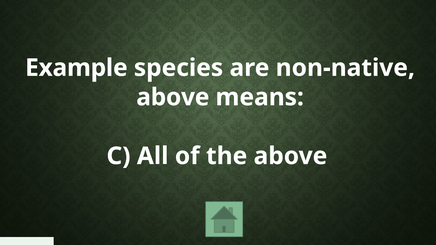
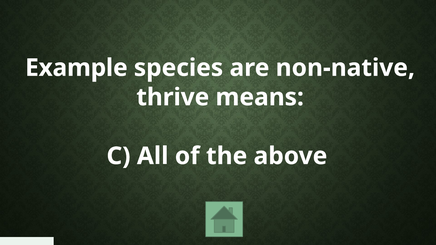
above at (173, 97): above -> thrive
